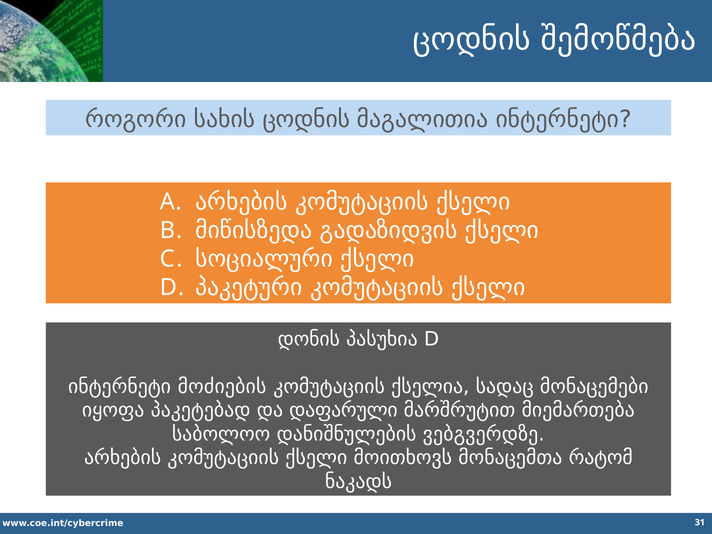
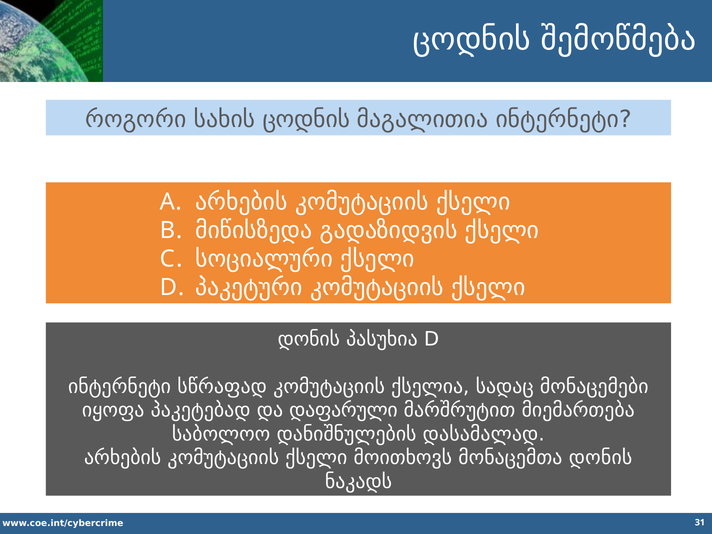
მოძიების: მოძიების -> სწრაფად
ვებგვერდზე: ვებგვერდზე -> დასამალად
მონაცემთა რატომ: რატომ -> დონის
